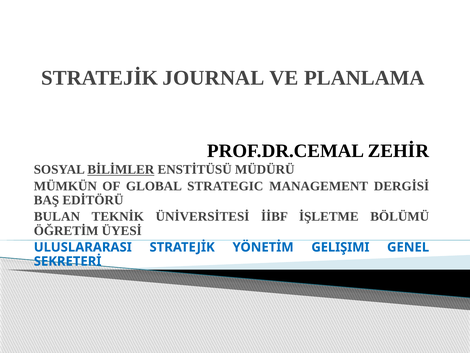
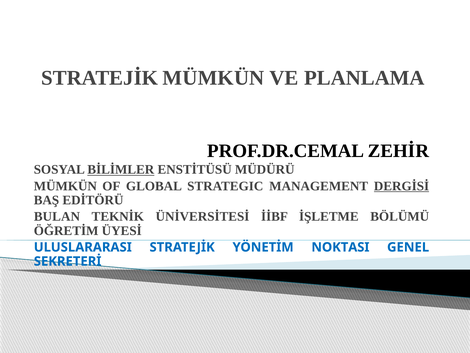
STRATEJİK JOURNAL: JOURNAL -> MÜMKÜN
DERGİSİ underline: none -> present
GELIŞIMI: GELIŞIMI -> NOKTASI
